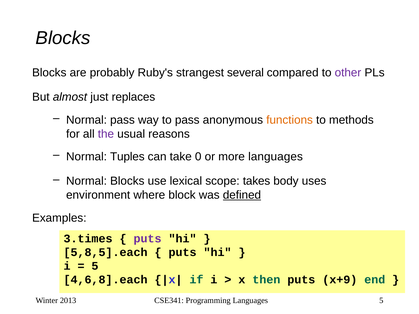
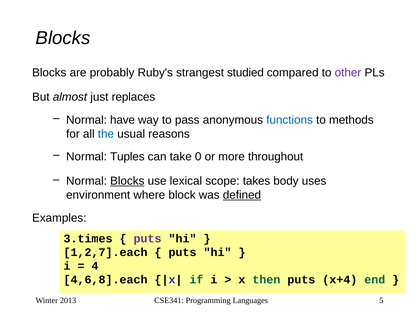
several: several -> studied
Normal pass: pass -> have
functions colour: orange -> blue
the colour: purple -> blue
more languages: languages -> throughout
Blocks at (127, 181) underline: none -> present
5,8,5].each: 5,8,5].each -> 1,2,7].each
5 at (95, 266): 5 -> 4
x+9: x+9 -> x+4
